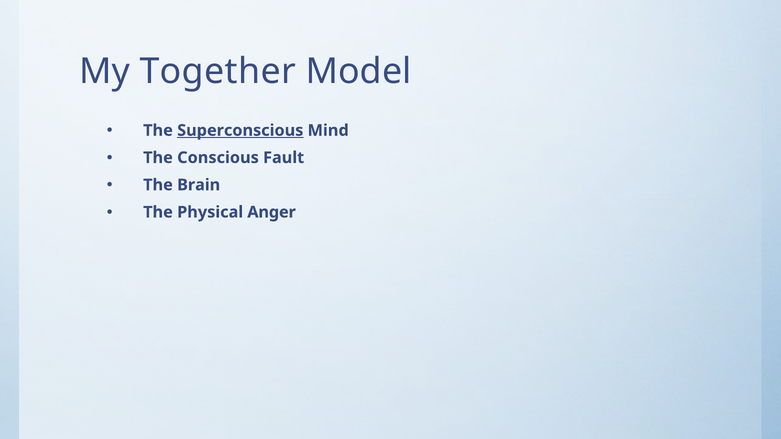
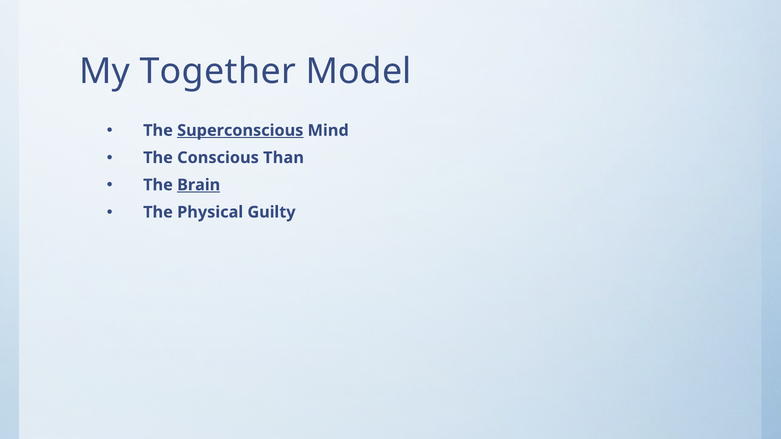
Fault: Fault -> Than
Brain underline: none -> present
Anger: Anger -> Guilty
